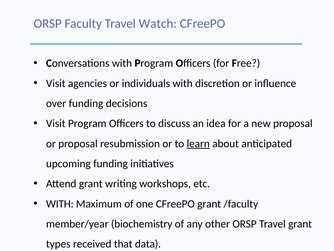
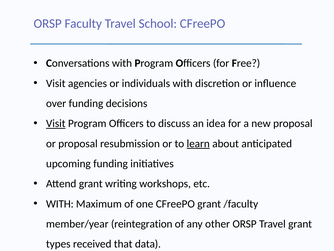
Watch: Watch -> School
Visit at (56, 123) underline: none -> present
biochemistry: biochemistry -> reintegration
